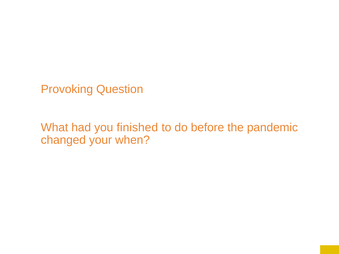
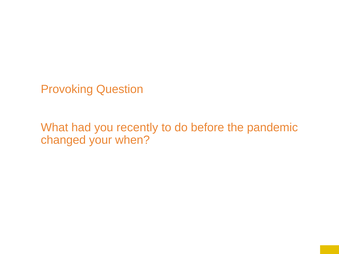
finished: finished -> recently
